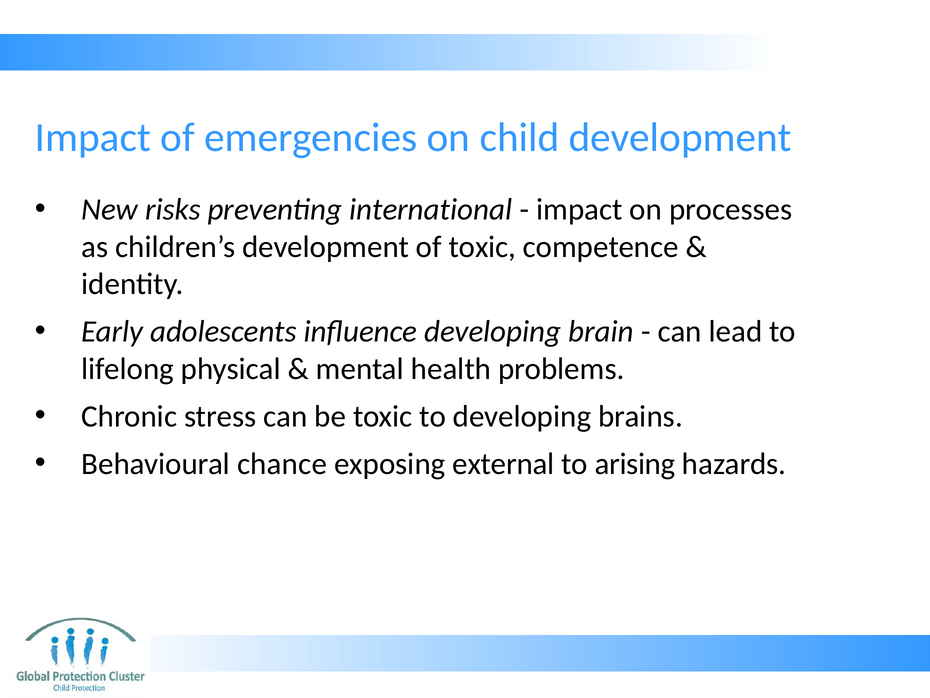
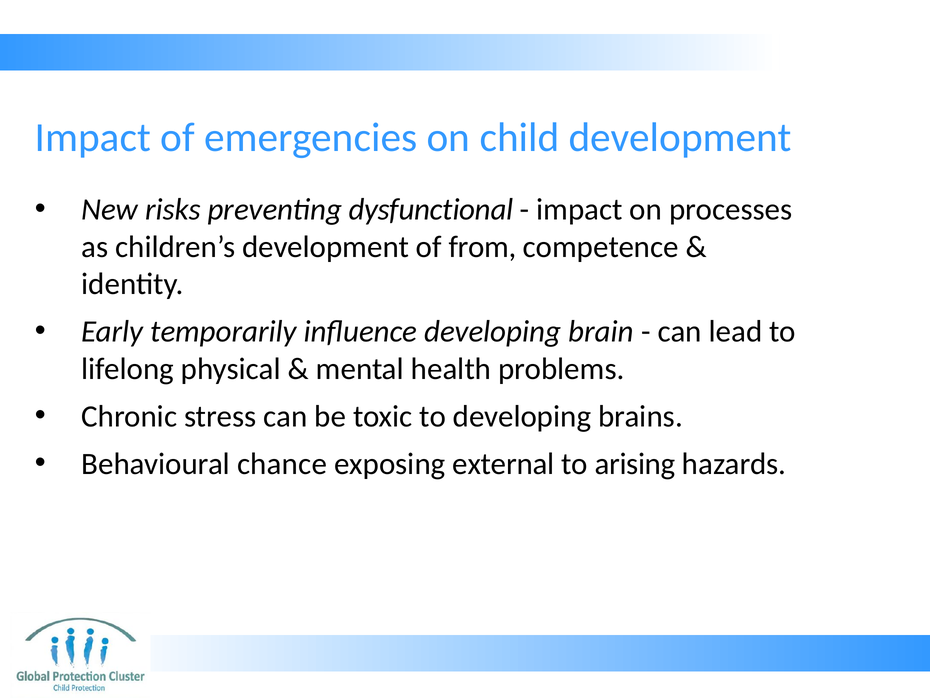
international: international -> dysfunctional
of toxic: toxic -> from
adolescents: adolescents -> temporarily
